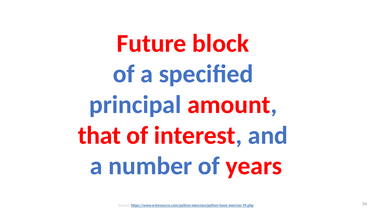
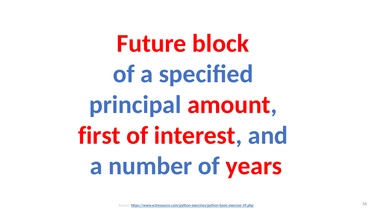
that: that -> first
